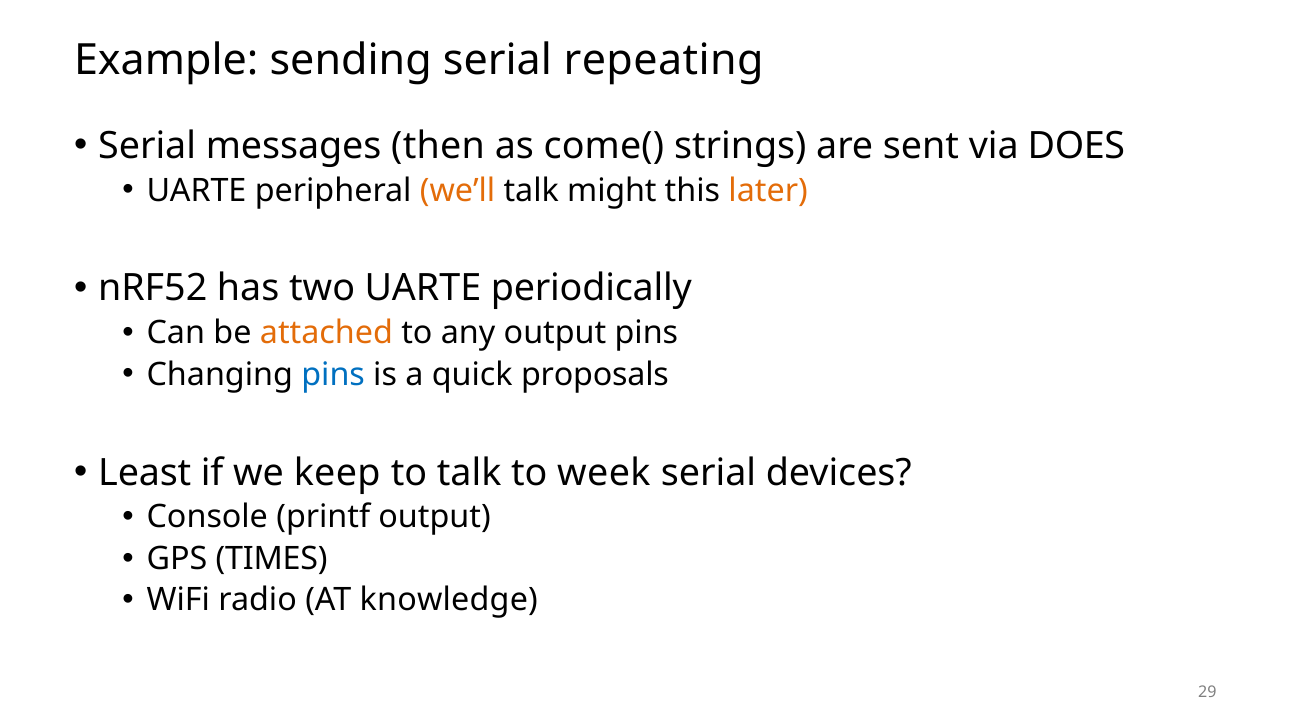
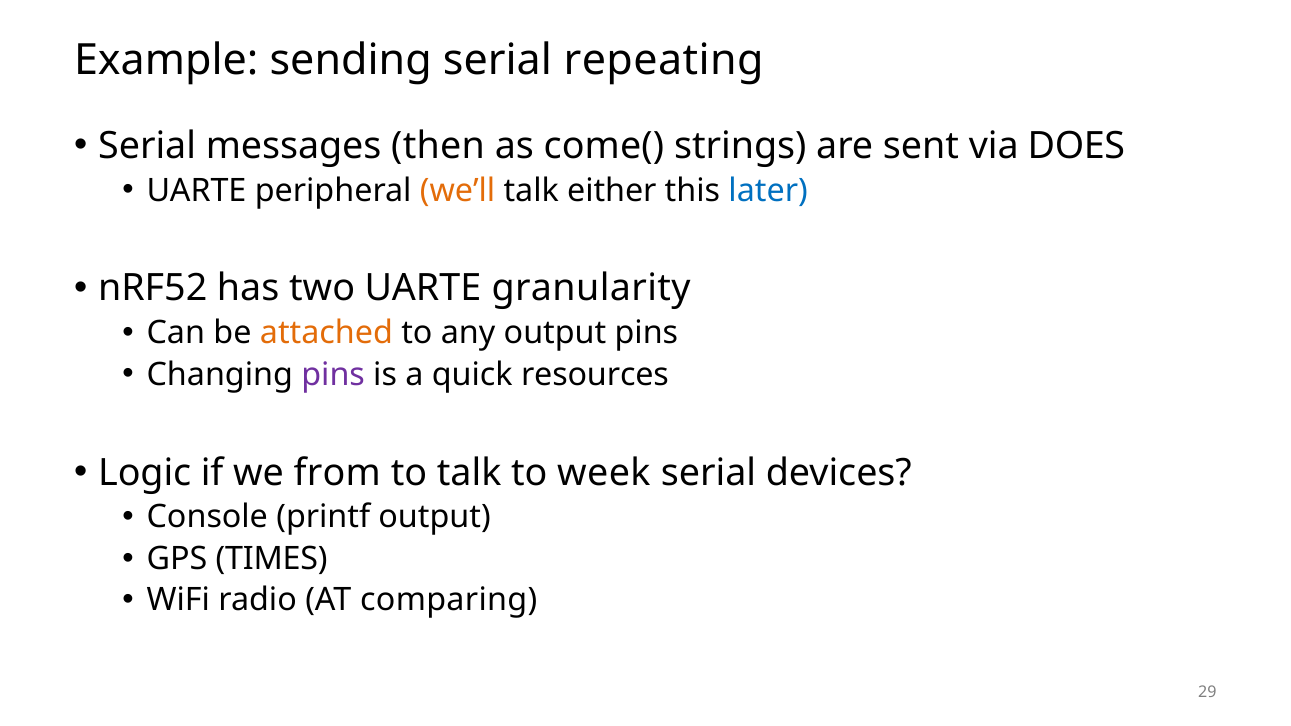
might: might -> either
later colour: orange -> blue
periodically: periodically -> granularity
pins at (333, 375) colour: blue -> purple
proposals: proposals -> resources
Least: Least -> Logic
keep: keep -> from
knowledge: knowledge -> comparing
